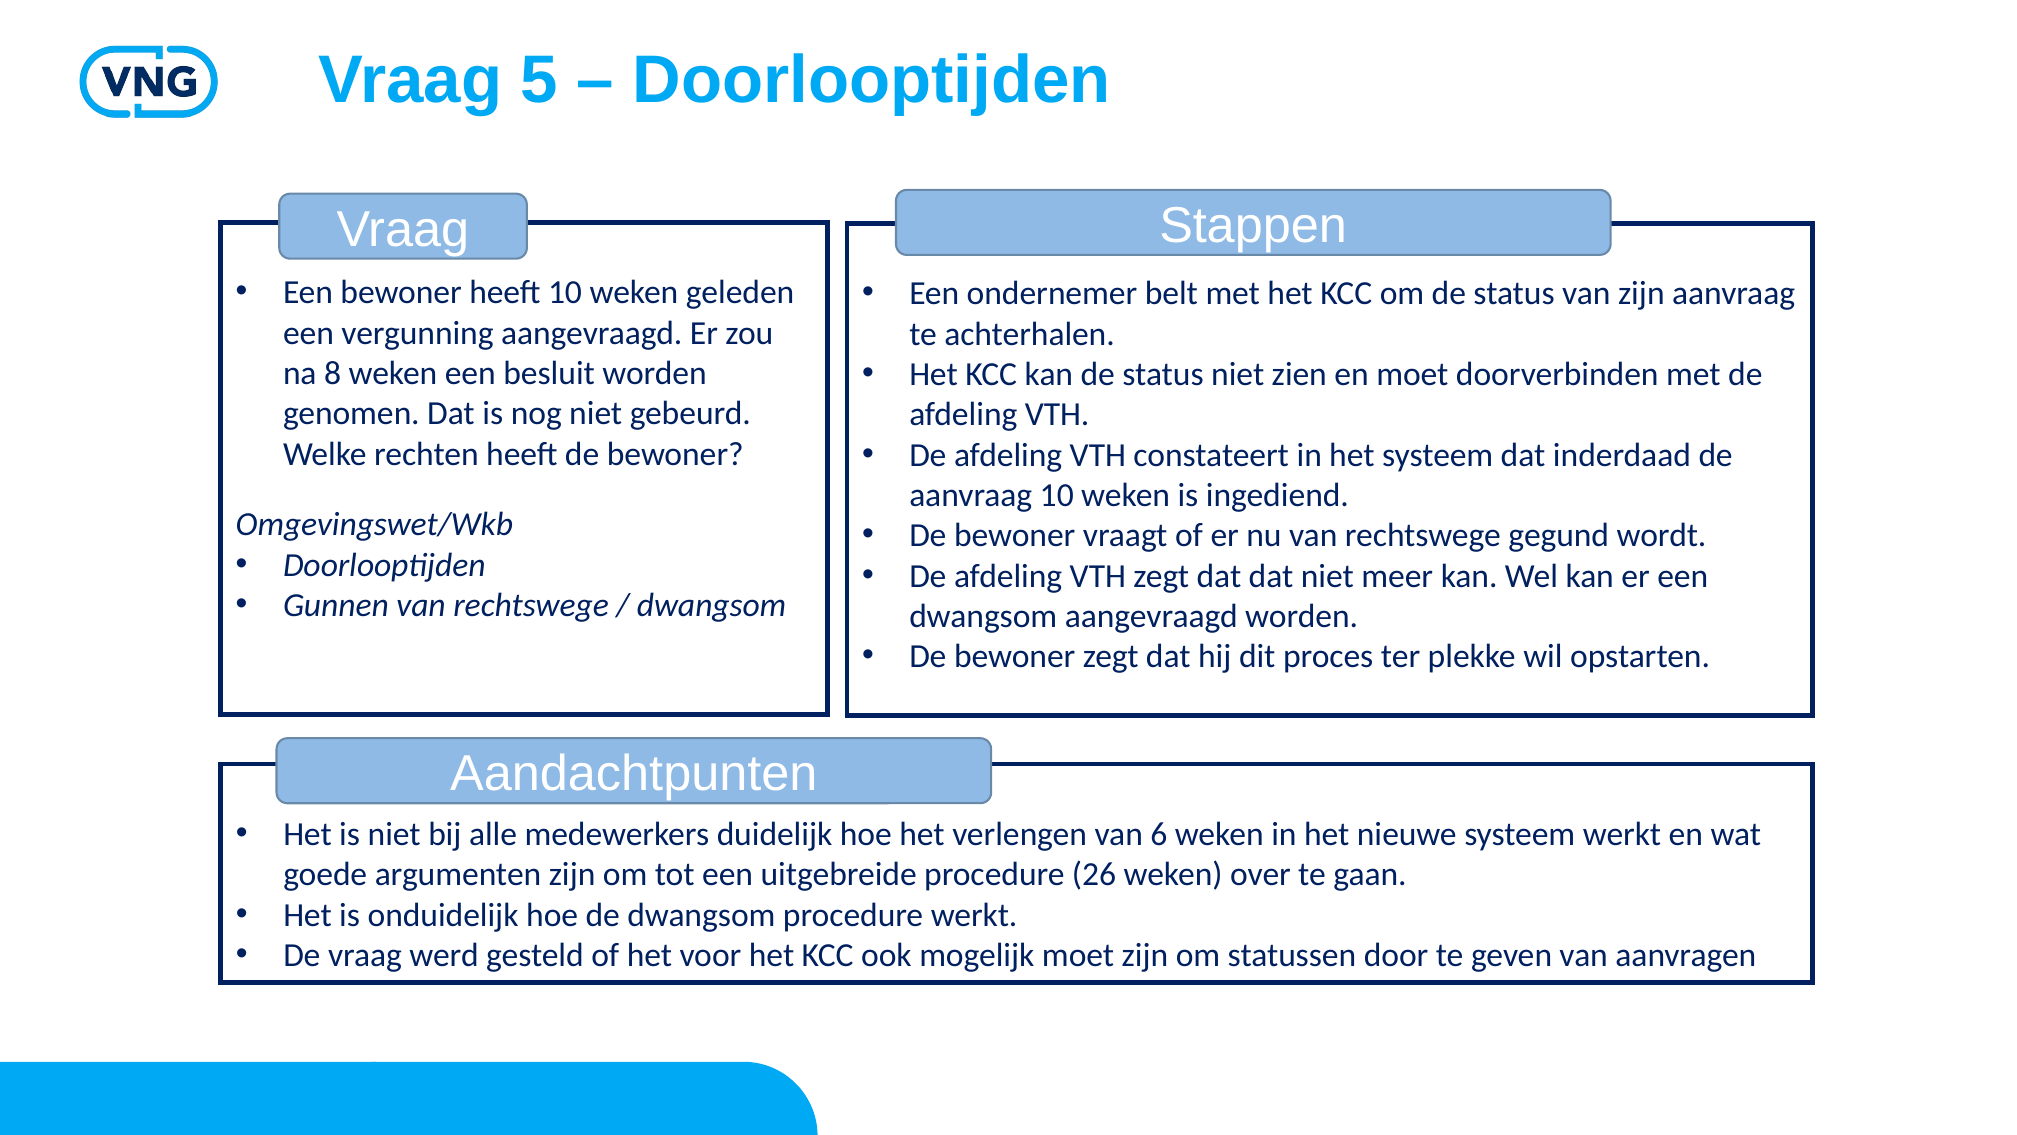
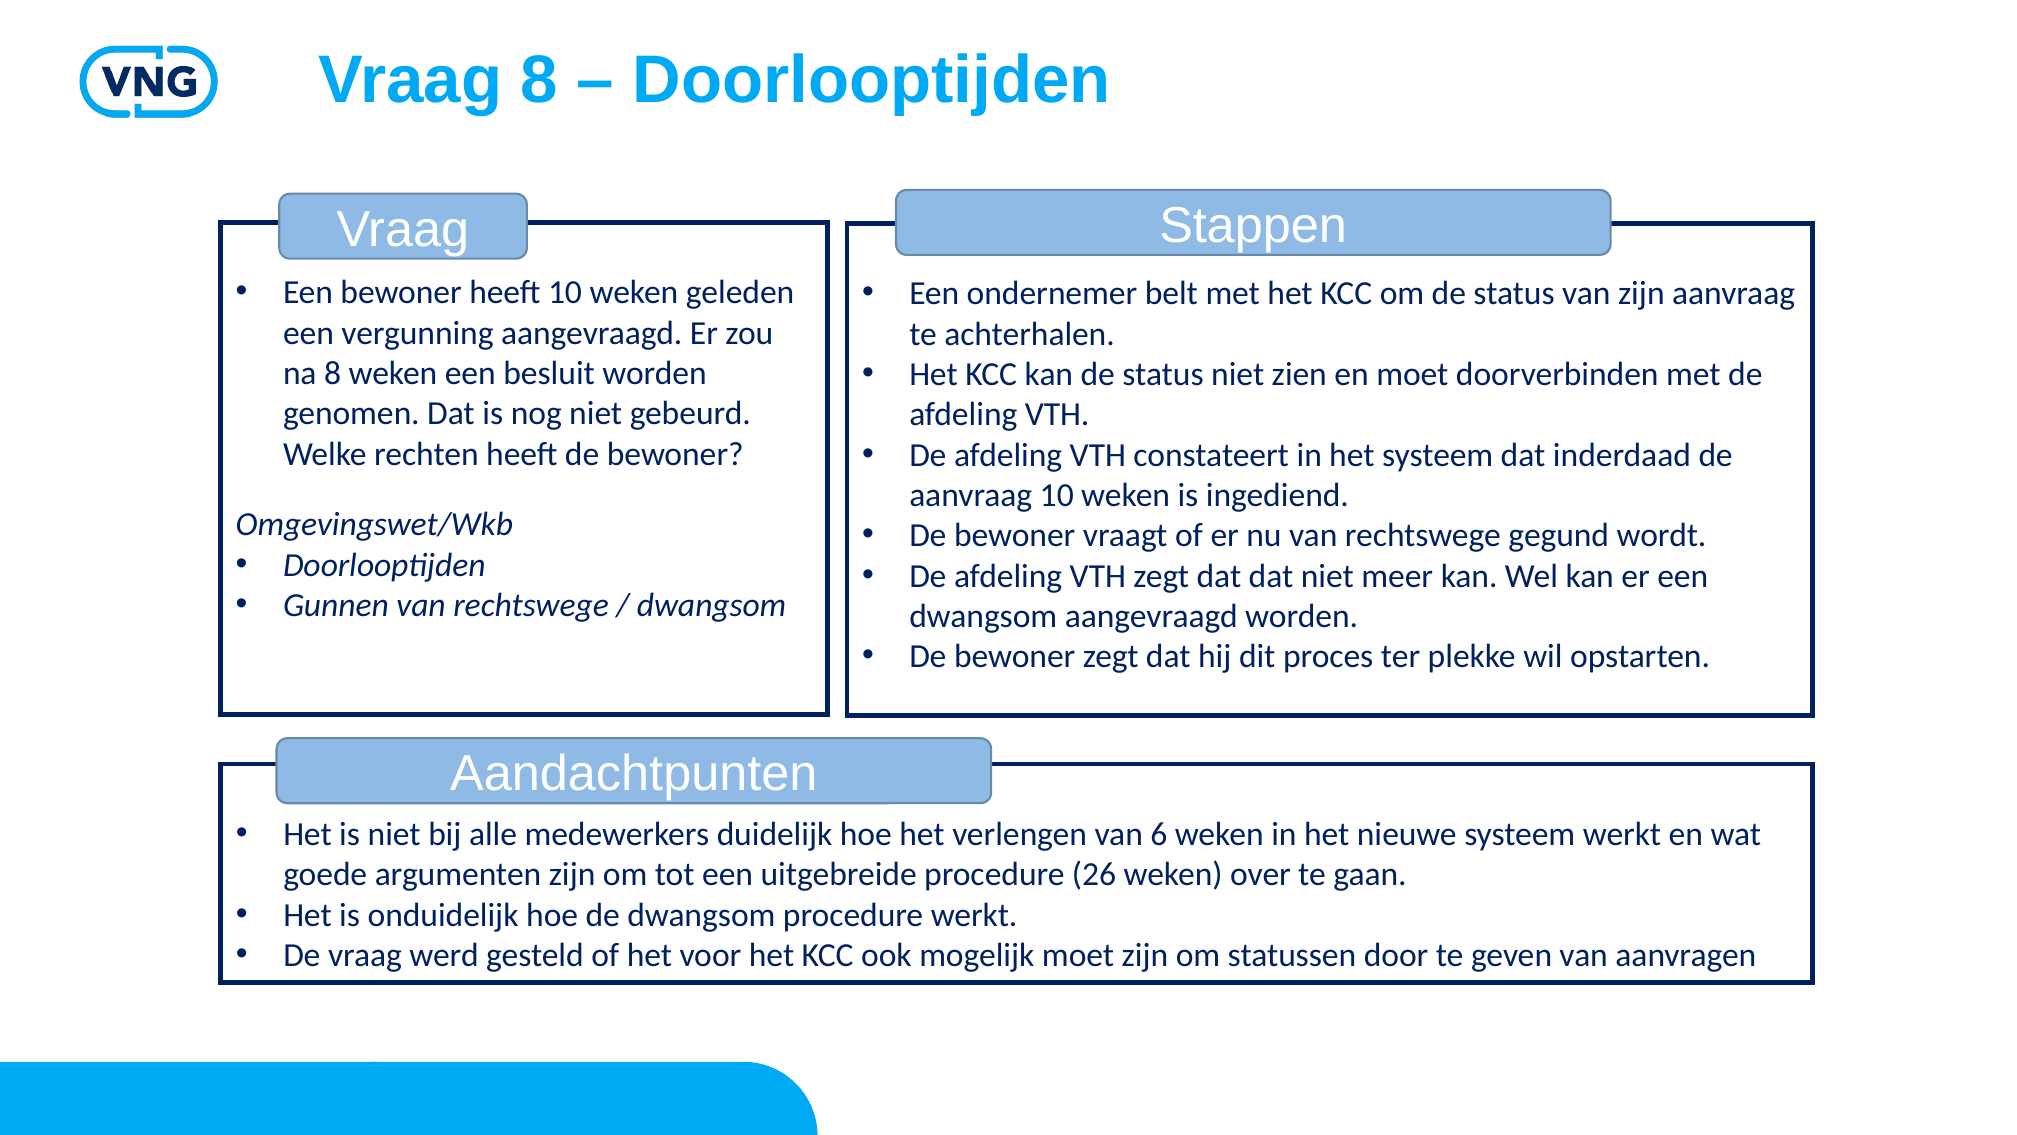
Vraag 5: 5 -> 8
